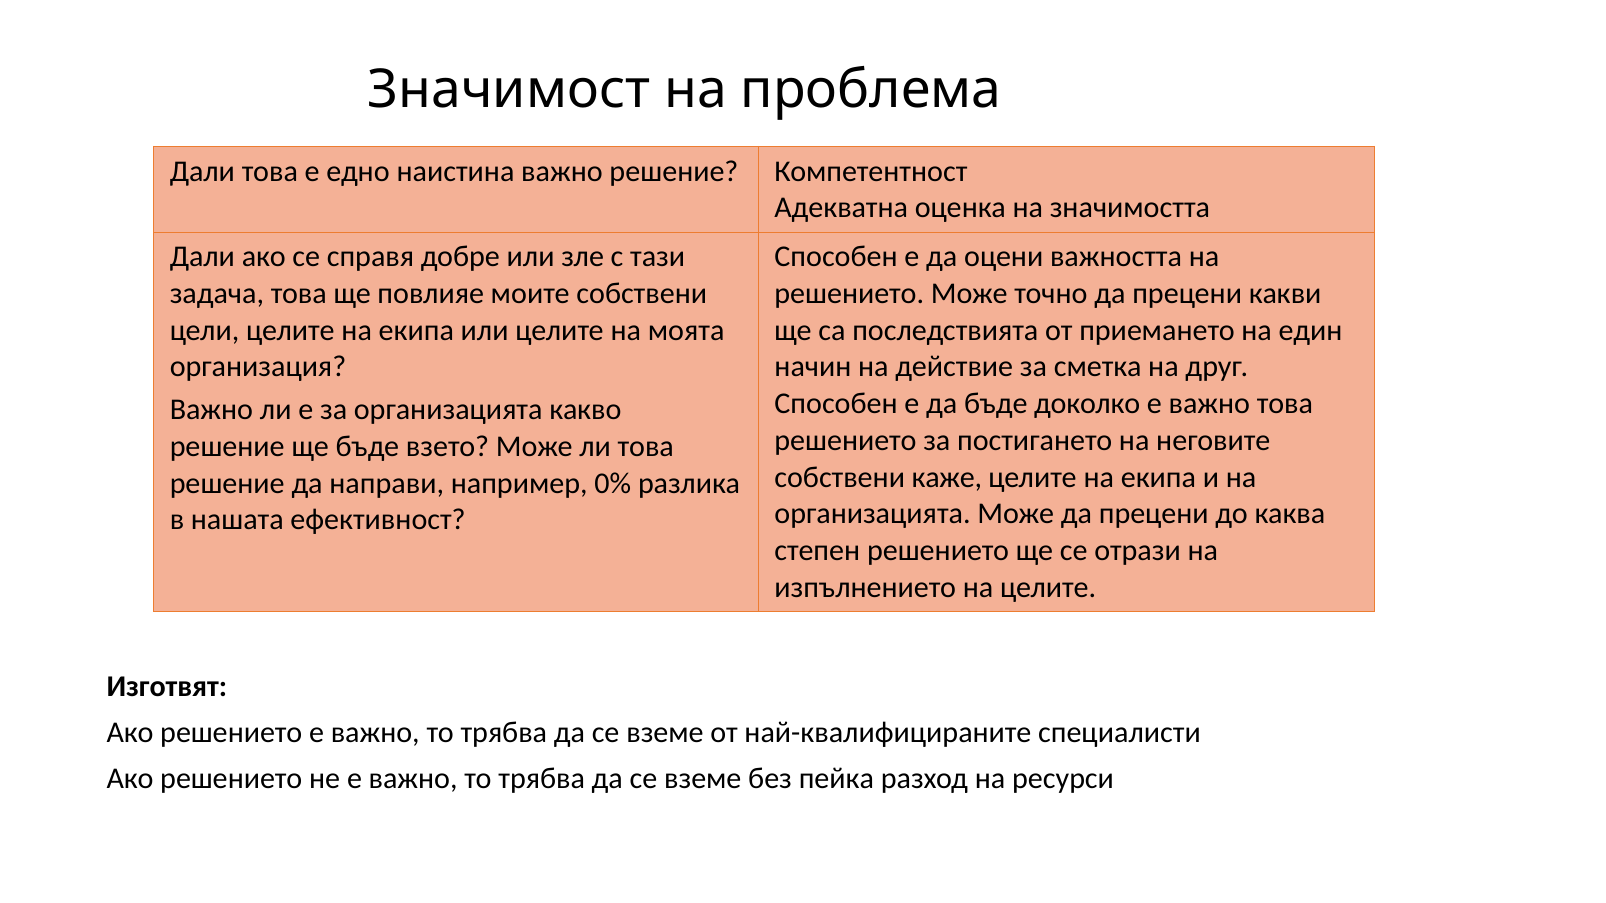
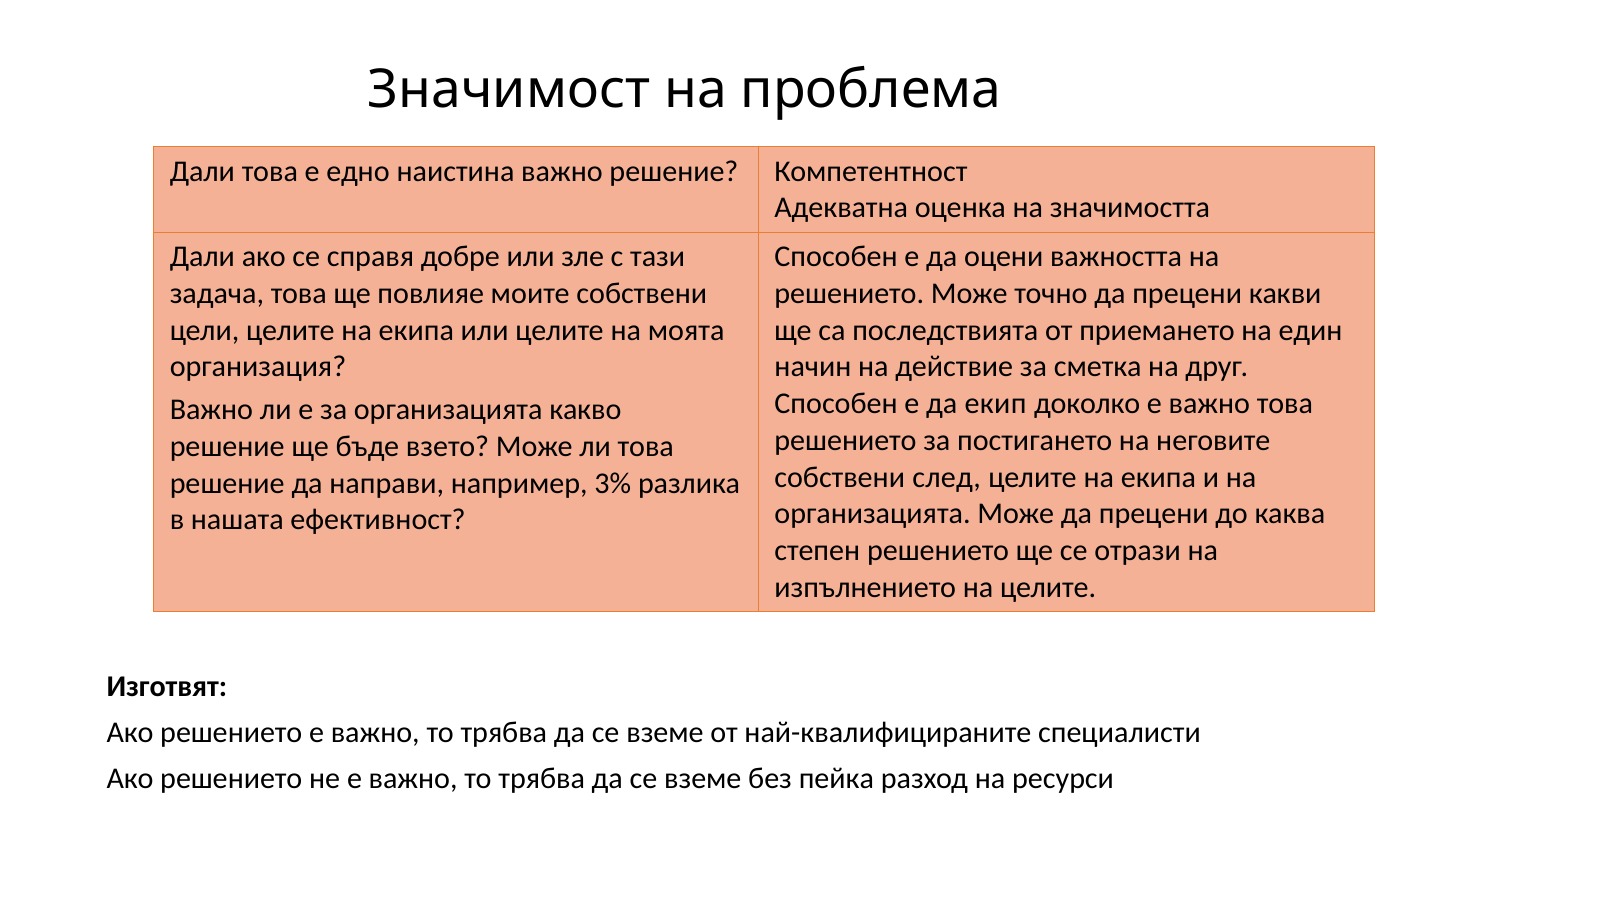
да бъде: бъде -> екип
каже: каже -> след
0%: 0% -> 3%
